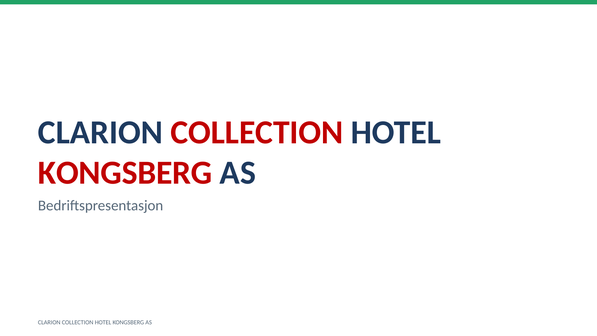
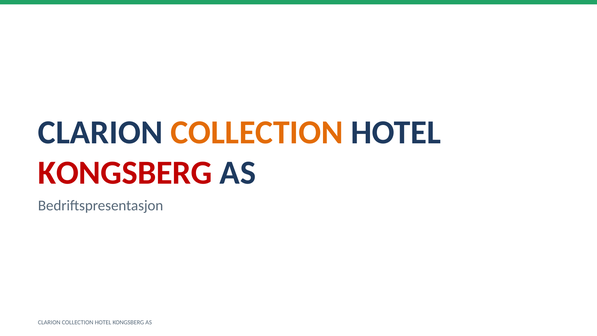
COLLECTION at (257, 132) colour: red -> orange
